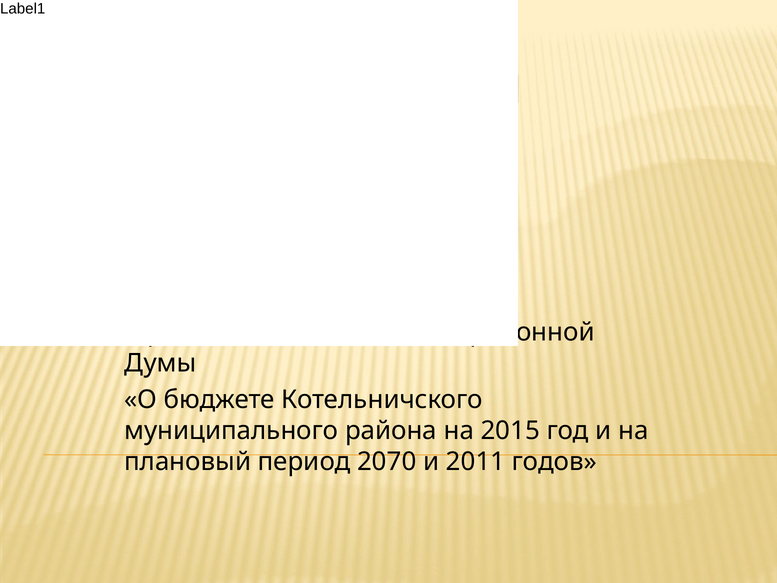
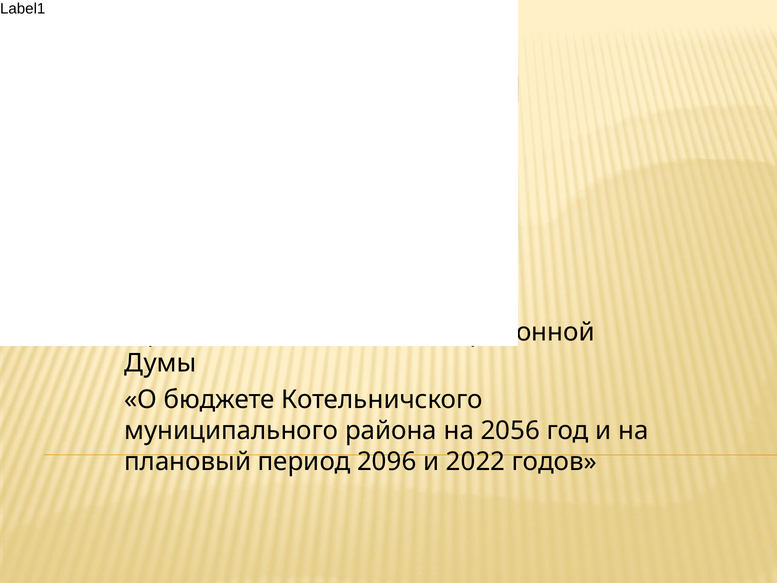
2015: 2015 -> 2056
2070: 2070 -> 2096
2011: 2011 -> 2022
